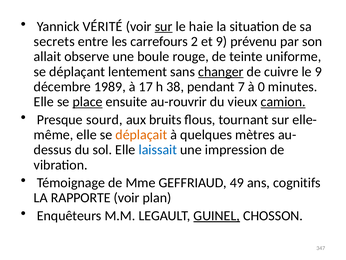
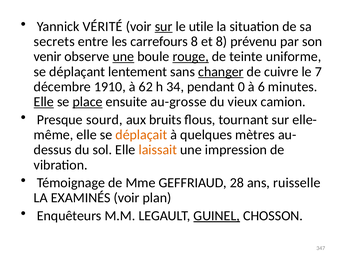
haie: haie -> utile
carrefours 2: 2 -> 8
et 9: 9 -> 8
allait: allait -> venir
une at (123, 56) underline: none -> present
rouge underline: none -> present
le 9: 9 -> 7
1989: 1989 -> 1910
17: 17 -> 62
38: 38 -> 34
7: 7 -> 0
0: 0 -> 6
Elle at (44, 102) underline: none -> present
au-rouvrir: au-rouvrir -> au-grosse
camion underline: present -> none
laissait colour: blue -> orange
49: 49 -> 28
cognitifs: cognitifs -> ruisselle
RAPPORTE: RAPPORTE -> EXAMINÉS
